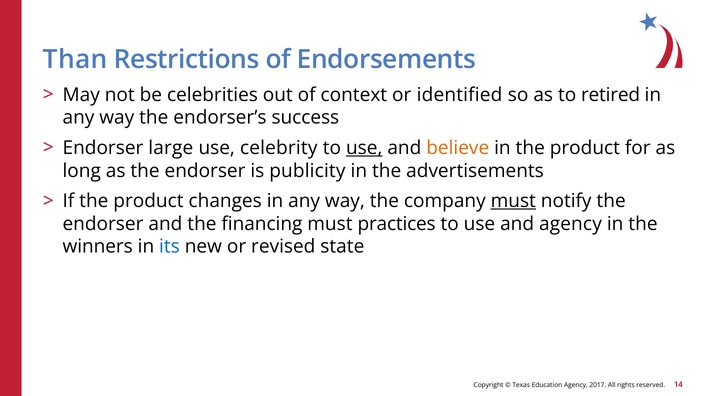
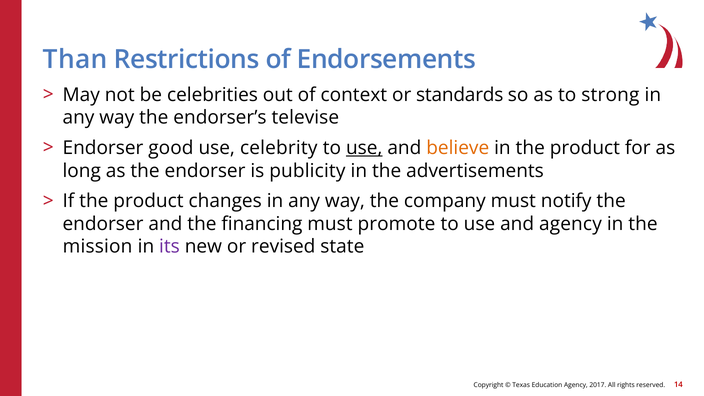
identified: identified -> standards
retired: retired -> strong
success: success -> televise
large: large -> good
must at (513, 201) underline: present -> none
practices: practices -> promote
winners: winners -> mission
its colour: blue -> purple
